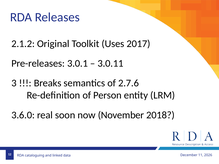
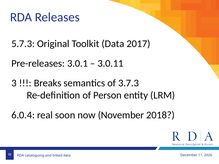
2.1.2: 2.1.2 -> 5.7.3
Toolkit Uses: Uses -> Data
2.7.6: 2.7.6 -> 3.7.3
3.6.0: 3.6.0 -> 6.0.4
